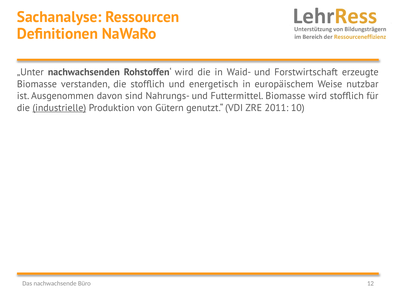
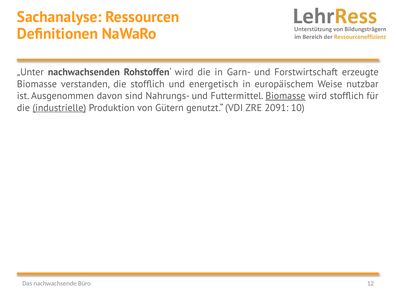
Waid-: Waid- -> Garn-
Biomasse at (285, 96) underline: none -> present
2011: 2011 -> 2091
